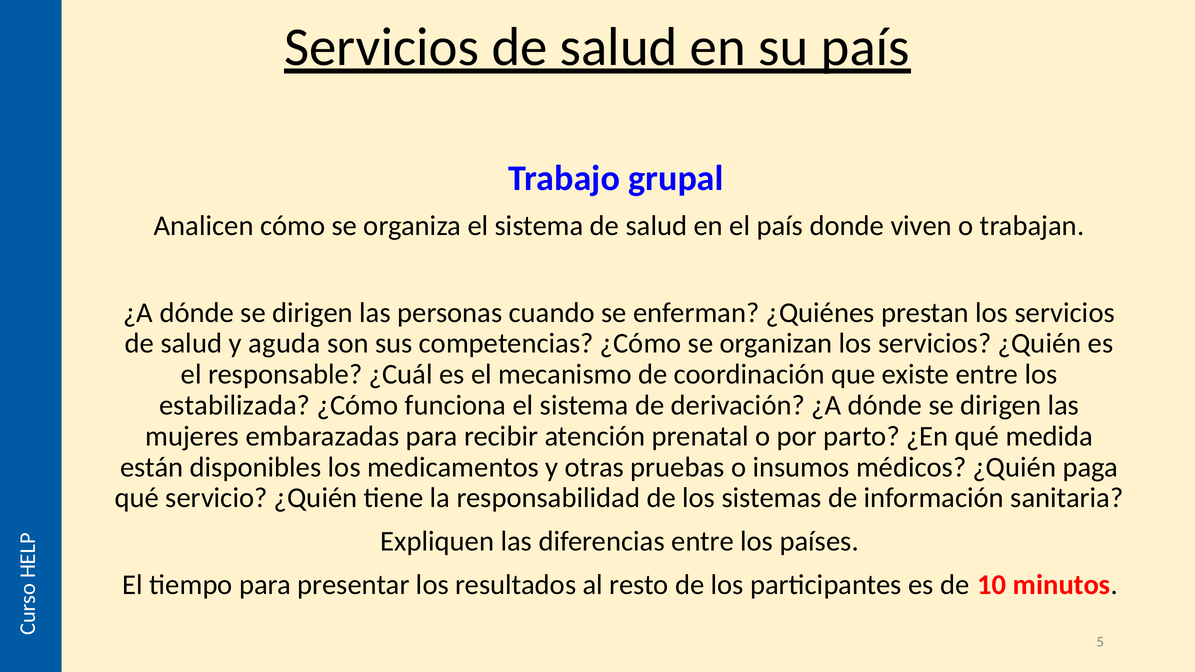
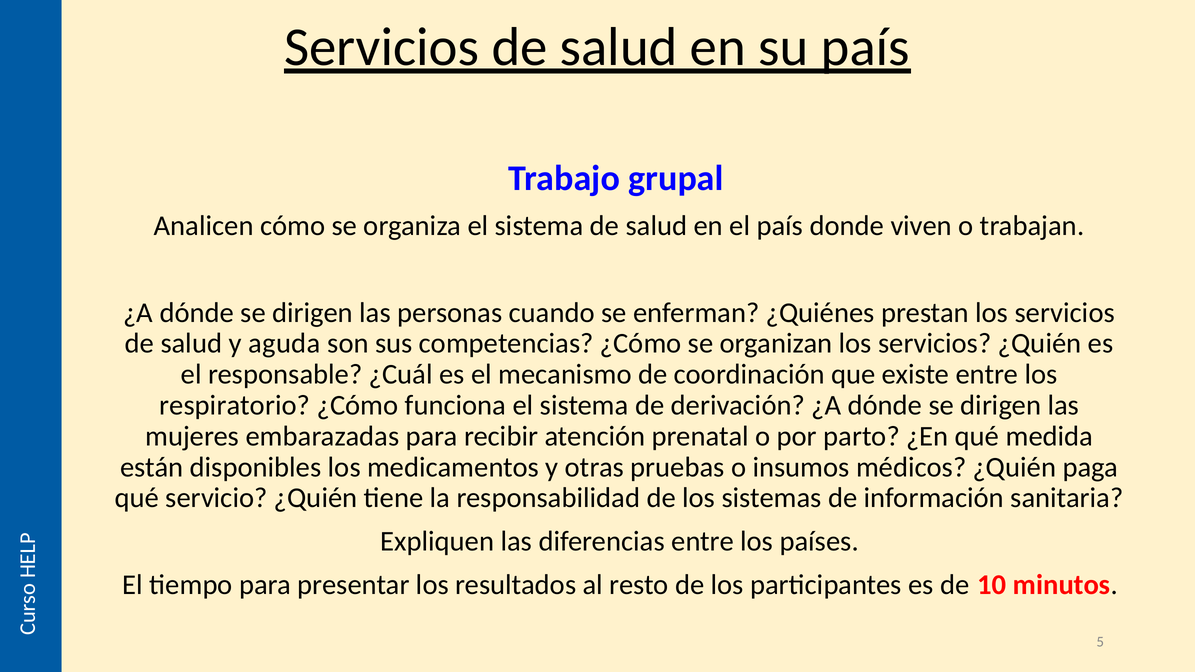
estabilizada: estabilizada -> respiratorio
